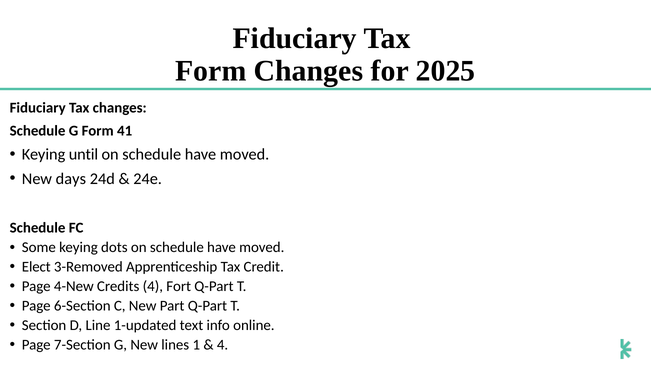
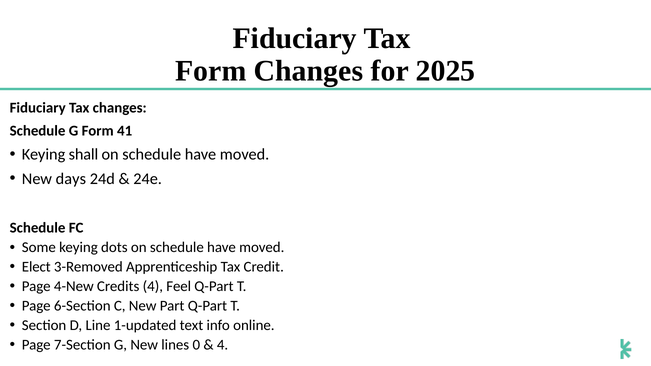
until: until -> shall
Fort: Fort -> Feel
1: 1 -> 0
